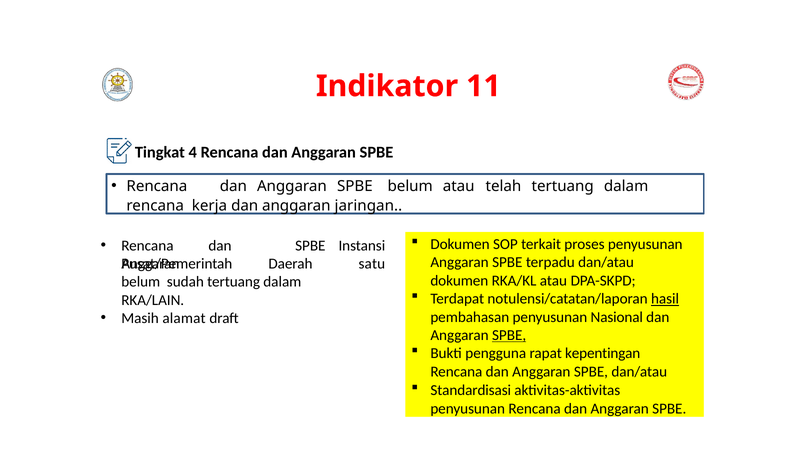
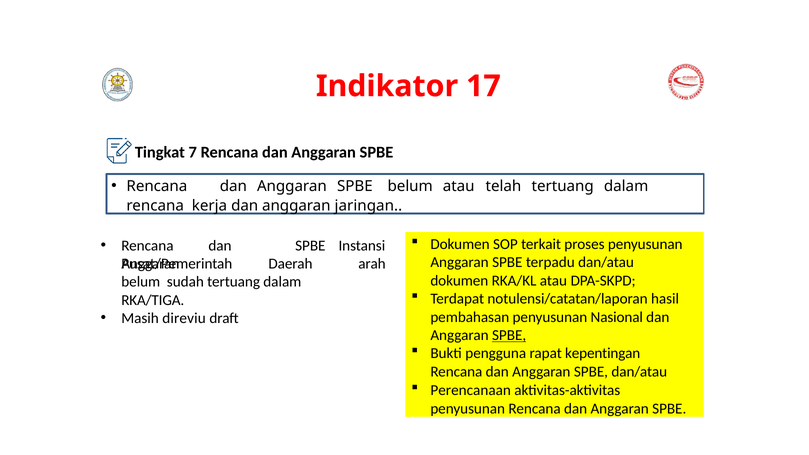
11: 11 -> 17
4: 4 -> 7
satu: satu -> arah
hasil underline: present -> none
RKA/LAIN: RKA/LAIN -> RKA/TIGA
alamat: alamat -> direviu
Standardisasi: Standardisasi -> Perencanaan
